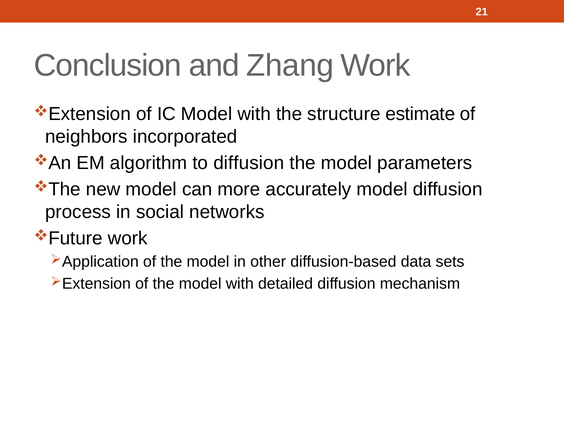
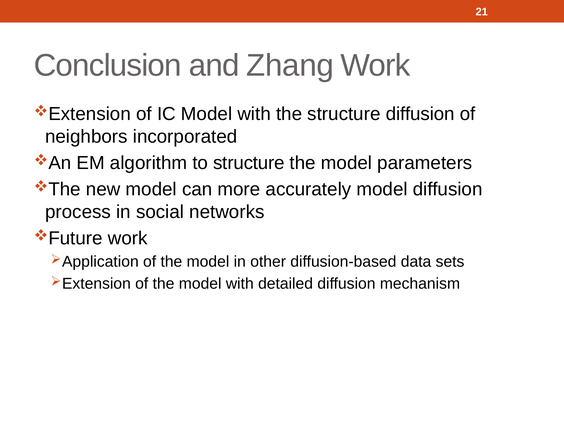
structure estimate: estimate -> diffusion
to diffusion: diffusion -> structure
